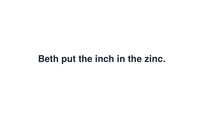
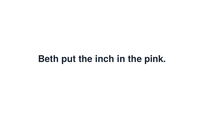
zinc: zinc -> pink
